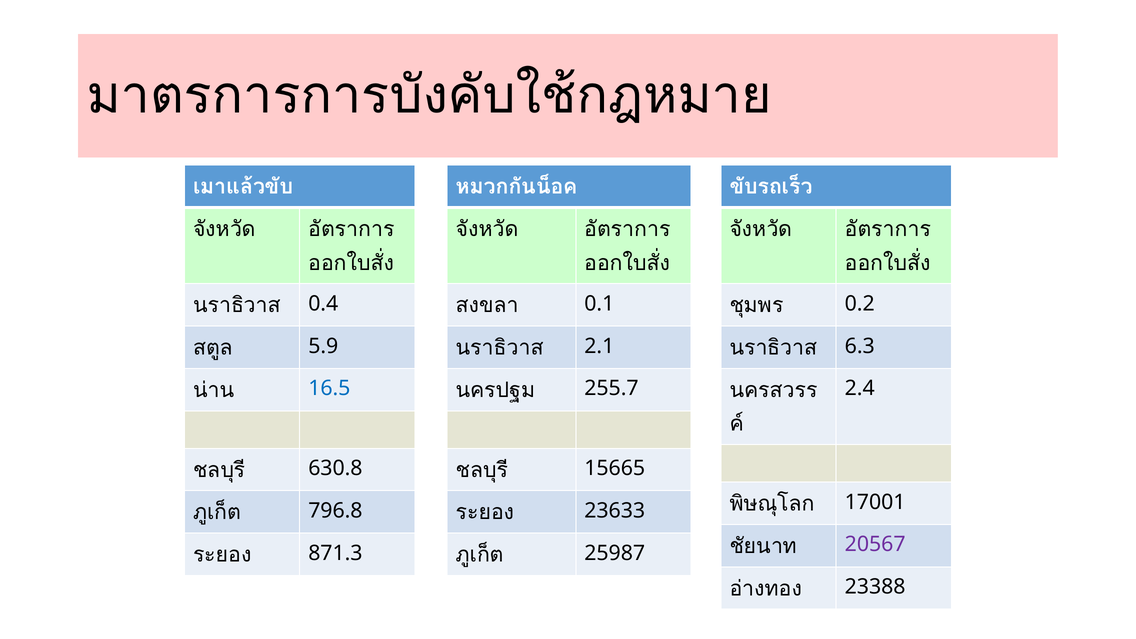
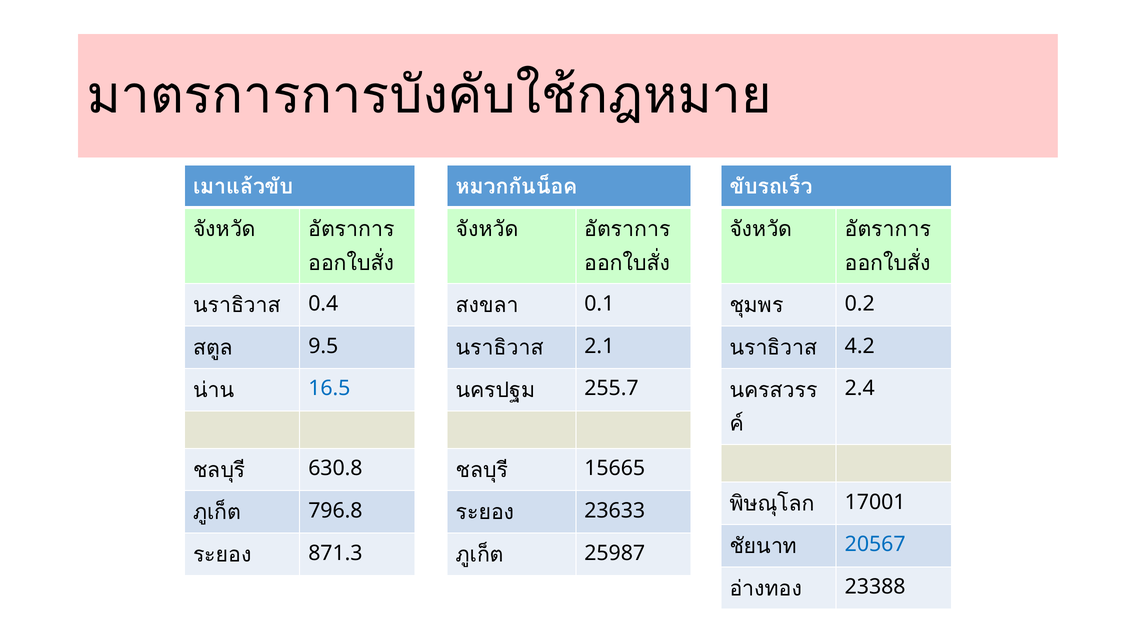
5.9: 5.9 -> 9.5
6.3: 6.3 -> 4.2
20567 colour: purple -> blue
